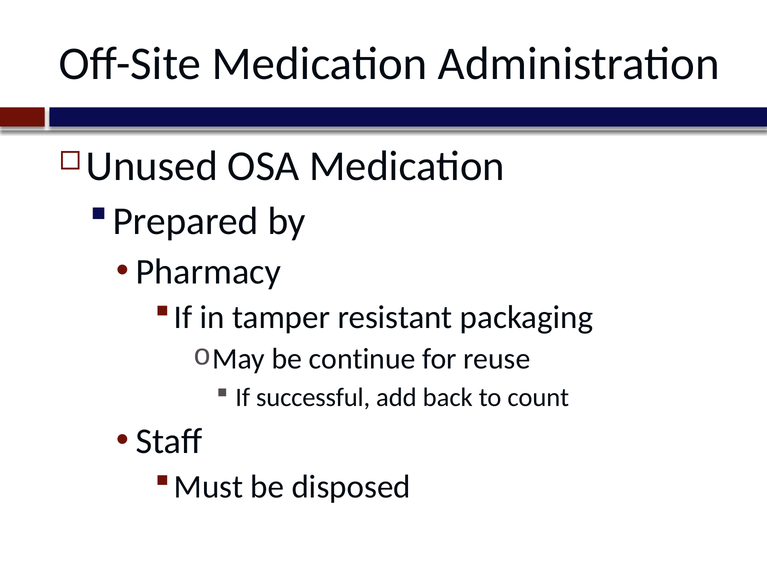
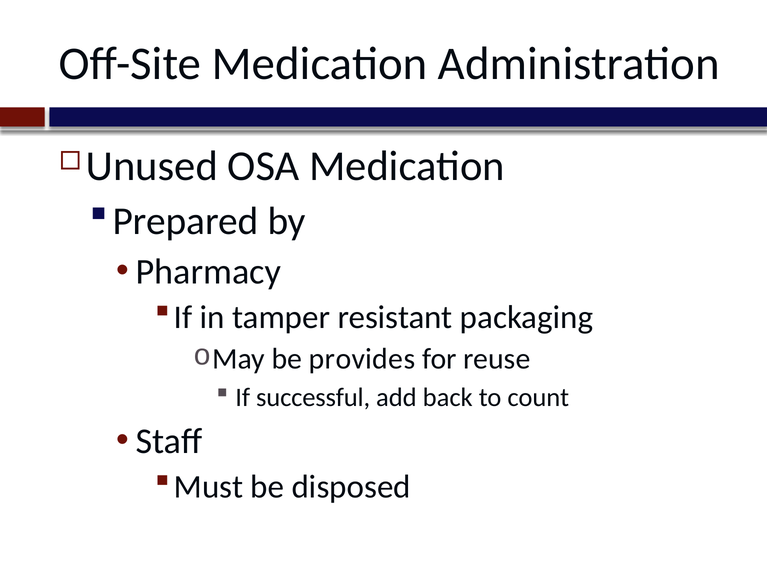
continue: continue -> provides
